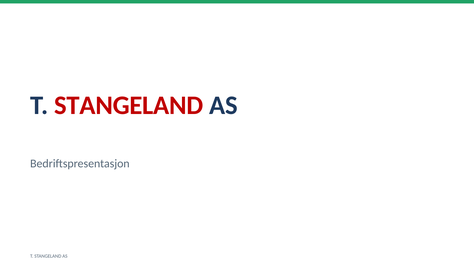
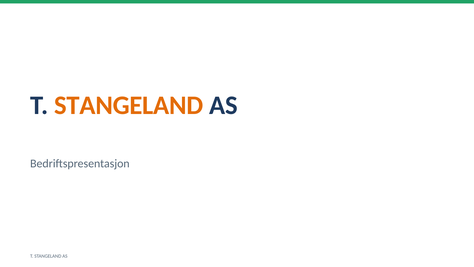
STANGELAND at (129, 105) colour: red -> orange
